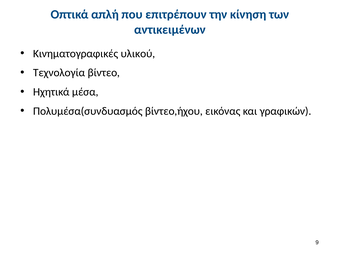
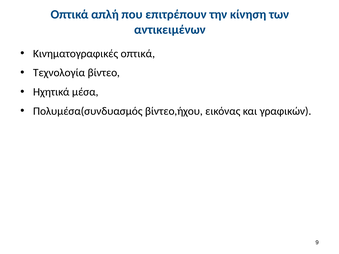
Κινηματογραφικές υλικού: υλικού -> οπτικά
